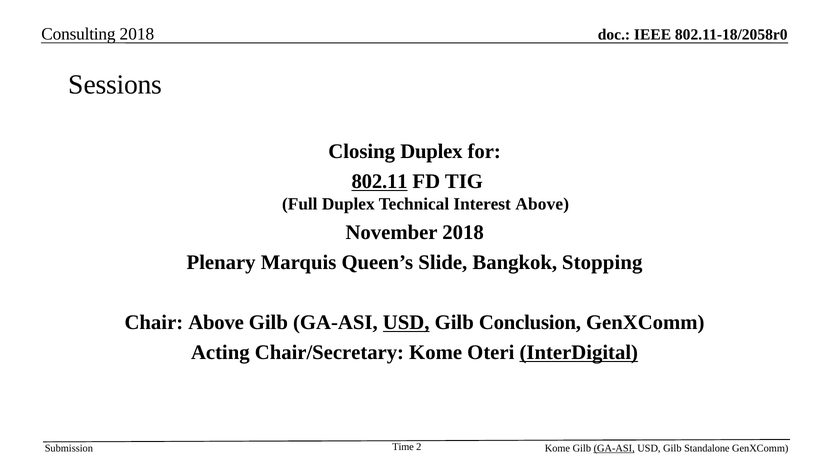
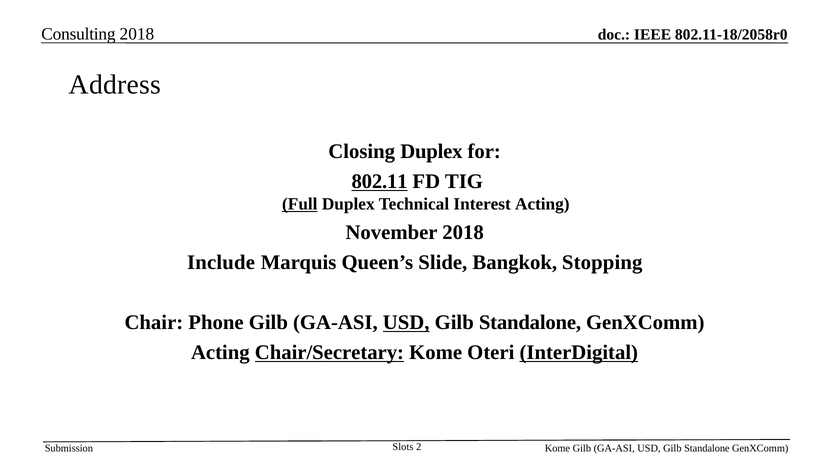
Sessions: Sessions -> Address
Full underline: none -> present
Interest Above: Above -> Acting
Plenary: Plenary -> Include
Chair Above: Above -> Phone
Conclusion at (530, 323): Conclusion -> Standalone
Chair/Secretary underline: none -> present
Time: Time -> Slots
GA-ASI at (614, 449) underline: present -> none
